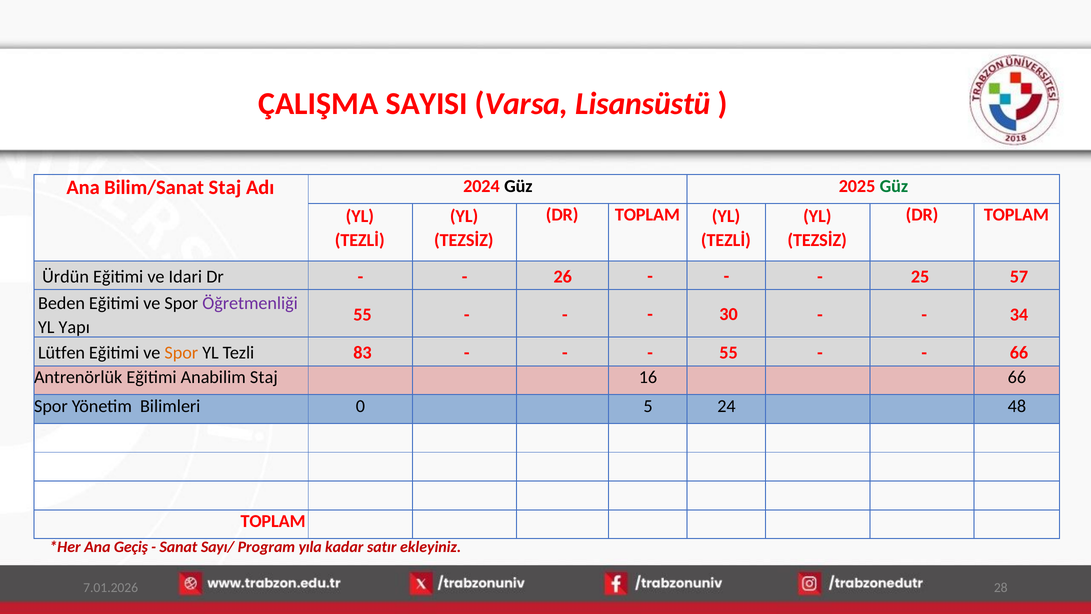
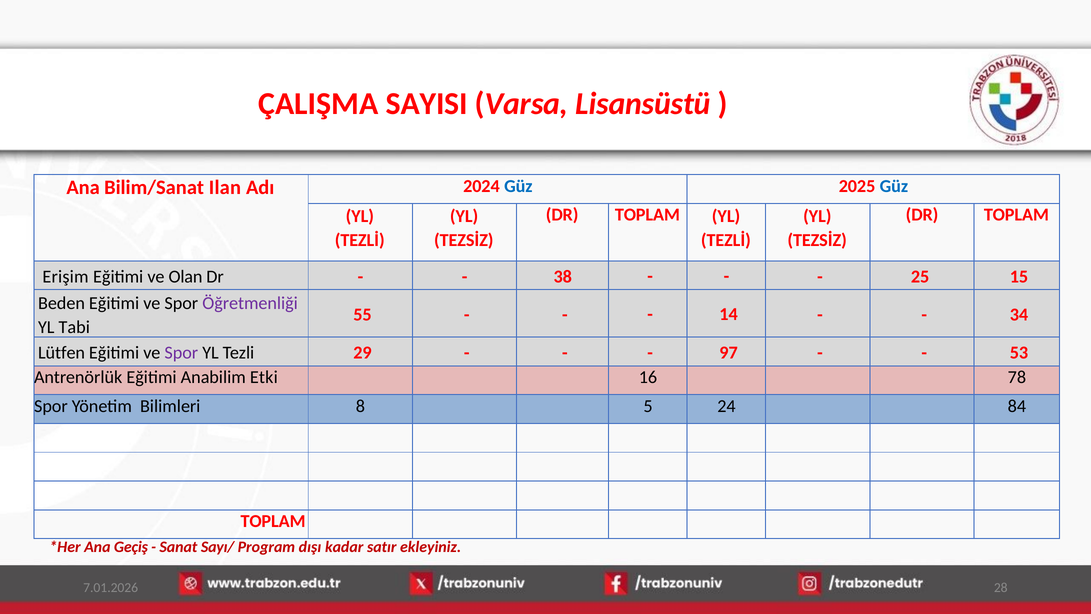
Bilim/Sanat Staj: Staj -> Ilan
Güz at (518, 186) colour: black -> blue
Güz at (894, 186) colour: green -> blue
Ürdün: Ürdün -> Erişim
Idari: Idari -> Olan
26: 26 -> 38
57: 57 -> 15
30: 30 -> 14
Yapı: Yapı -> Tabi
Spor at (181, 353) colour: orange -> purple
83: 83 -> 29
55 at (729, 352): 55 -> 97
66 at (1019, 353): 66 -> 53
Anabilim Staj: Staj -> Etki
16 66: 66 -> 78
0: 0 -> 8
48: 48 -> 84
yıla: yıla -> dışı
